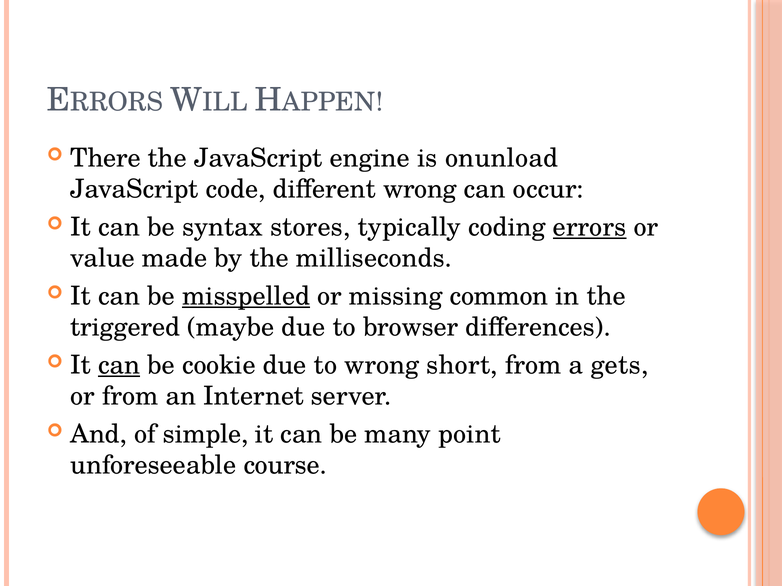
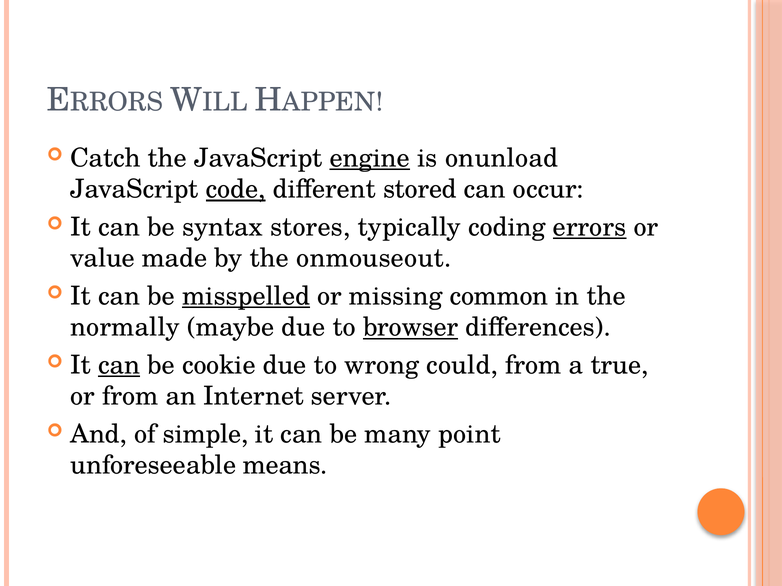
There: There -> Catch
engine underline: none -> present
code underline: none -> present
different wrong: wrong -> stored
milliseconds: milliseconds -> onmouseout
triggered: triggered -> normally
browser underline: none -> present
short: short -> could
gets: gets -> true
course: course -> means
